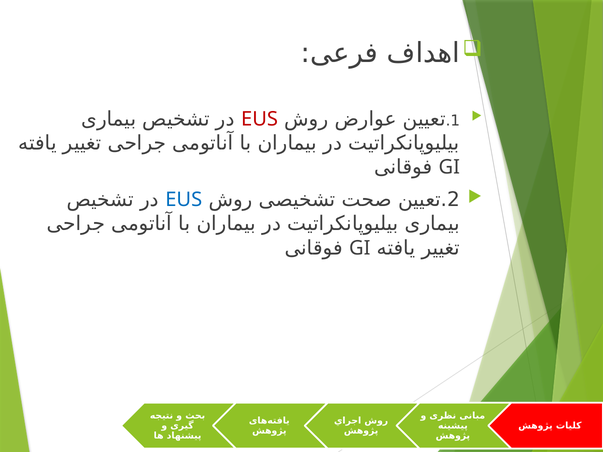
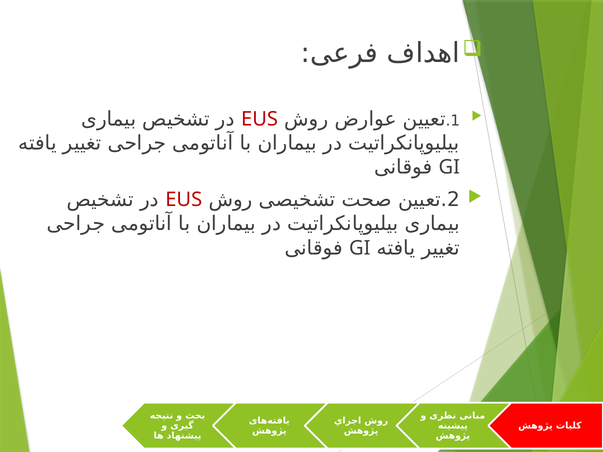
EUS at (184, 200) colour: blue -> red
